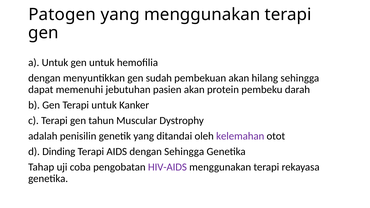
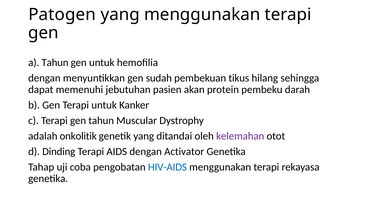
a Untuk: Untuk -> Tahun
pembekuan akan: akan -> tikus
penisilin: penisilin -> onkolitik
dengan Sehingga: Sehingga -> Activator
HIV-AIDS colour: purple -> blue
